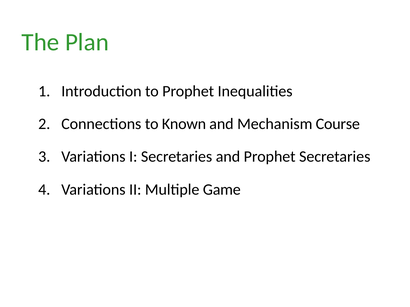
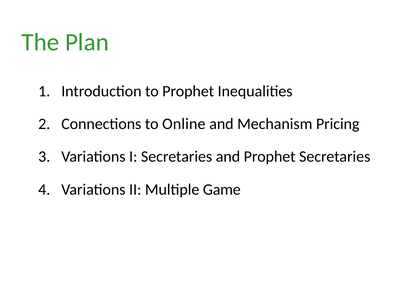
Known: Known -> Online
Course: Course -> Pricing
